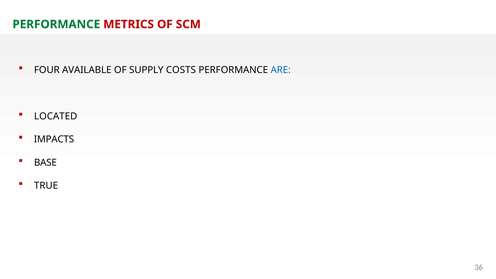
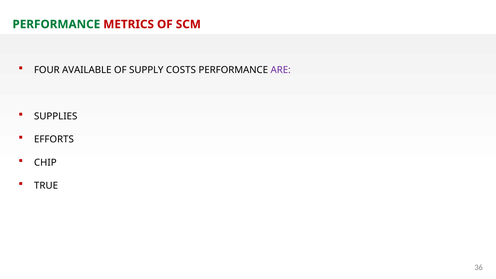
ARE colour: blue -> purple
LOCATED: LOCATED -> SUPPLIES
IMPACTS: IMPACTS -> EFFORTS
BASE: BASE -> CHIP
